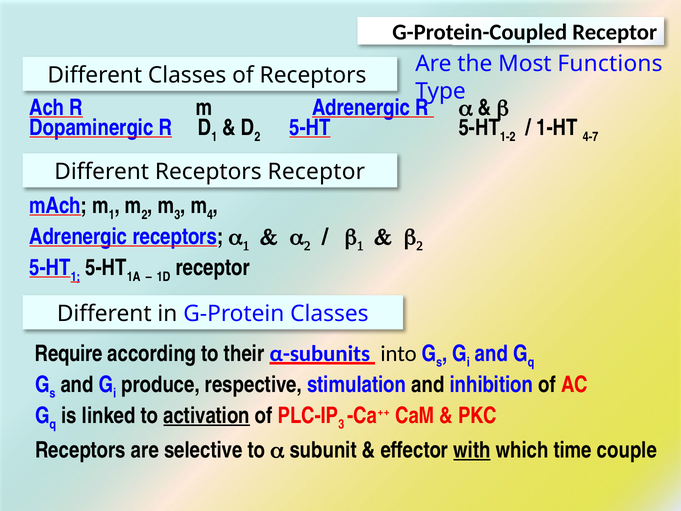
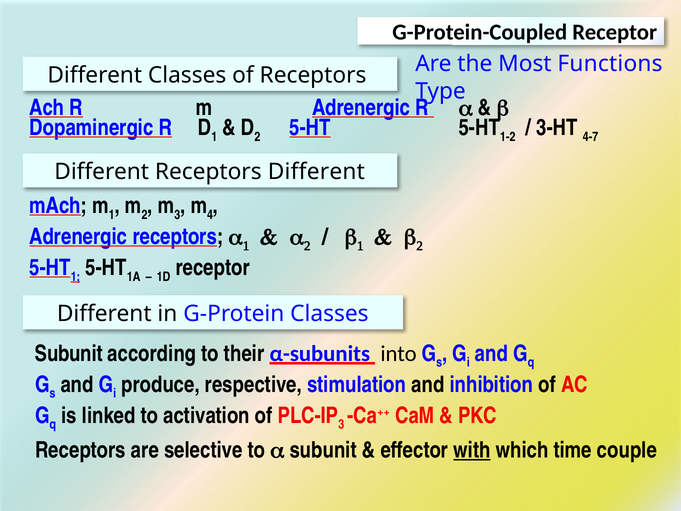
1-HT: 1-HT -> 3-HT
Different Receptors Receptor: Receptor -> Different
Require at (69, 353): Require -> Subunit
activation underline: present -> none
